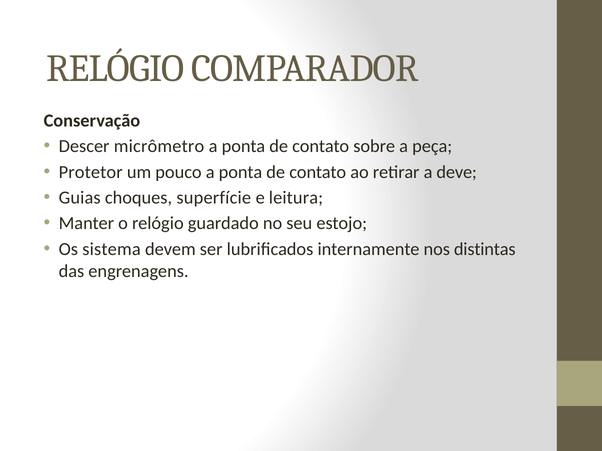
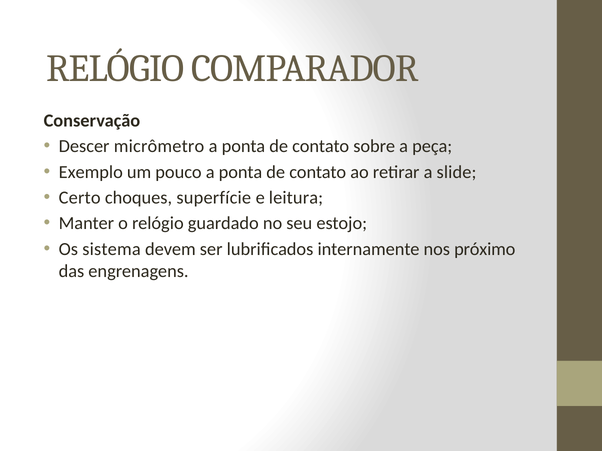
Protetor: Protetor -> Exemplo
deve: deve -> slide
Guias: Guias -> Certo
distintas: distintas -> próximo
